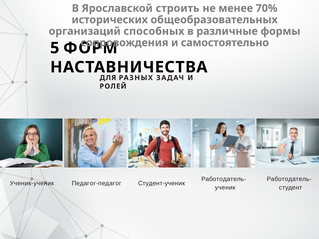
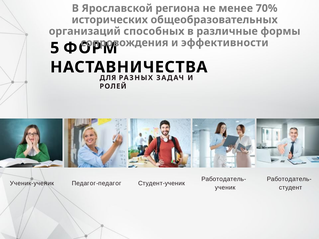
строить: строить -> региона
самостоятельно: самостоятельно -> эффективности
